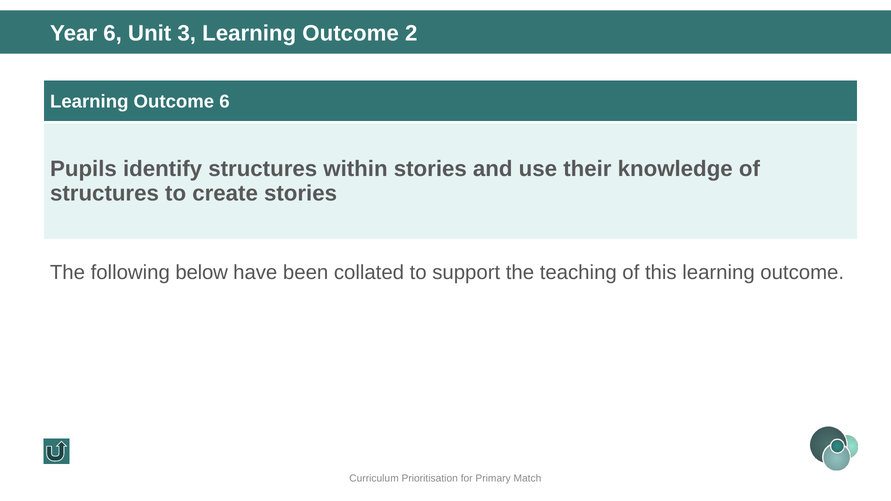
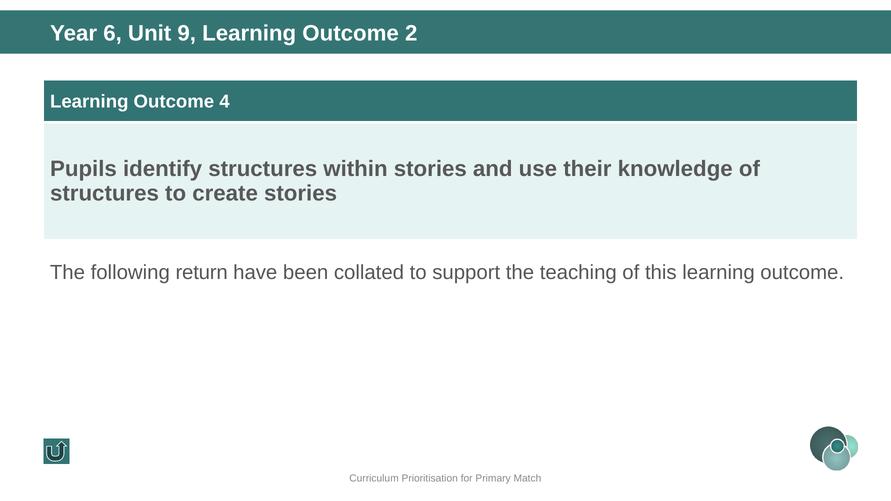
3: 3 -> 9
Outcome 6: 6 -> 4
below: below -> return
